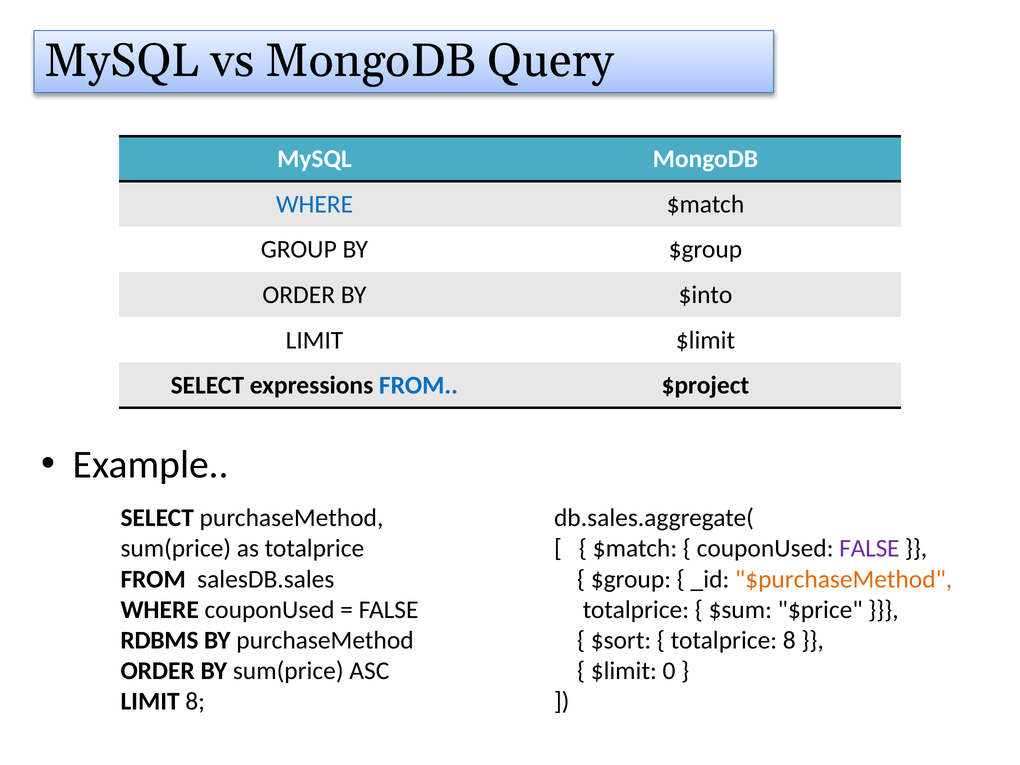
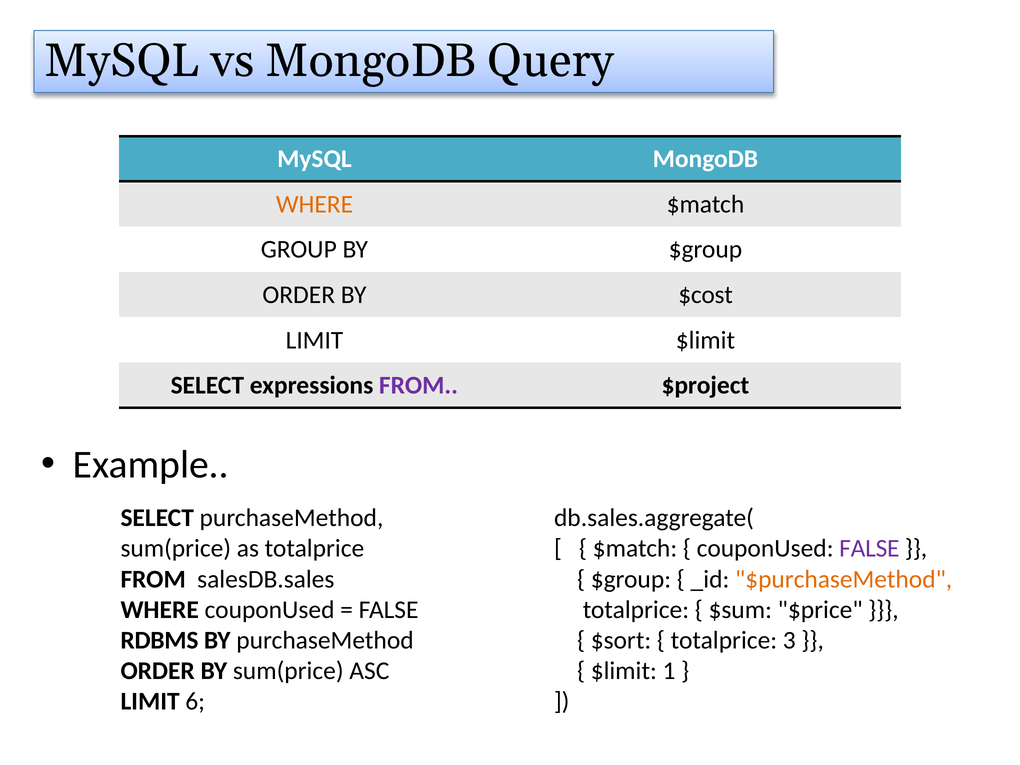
WHERE at (314, 204) colour: blue -> orange
$into: $into -> $cost
FROM at (418, 385) colour: blue -> purple
totalprice 8: 8 -> 3
0: 0 -> 1
LIMIT 8: 8 -> 6
